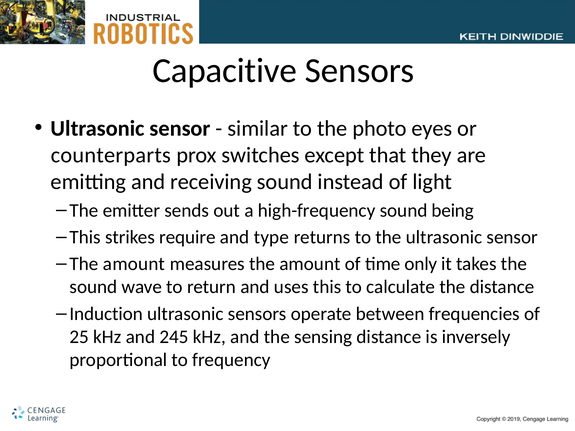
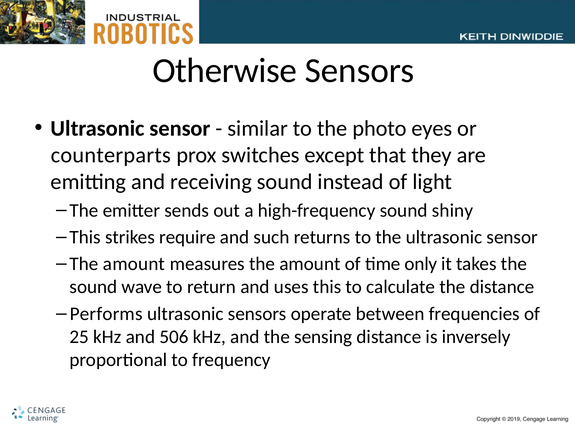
Capacitive: Capacitive -> Otherwise
being: being -> shiny
type: type -> such
Induction: Induction -> Performs
245: 245 -> 506
